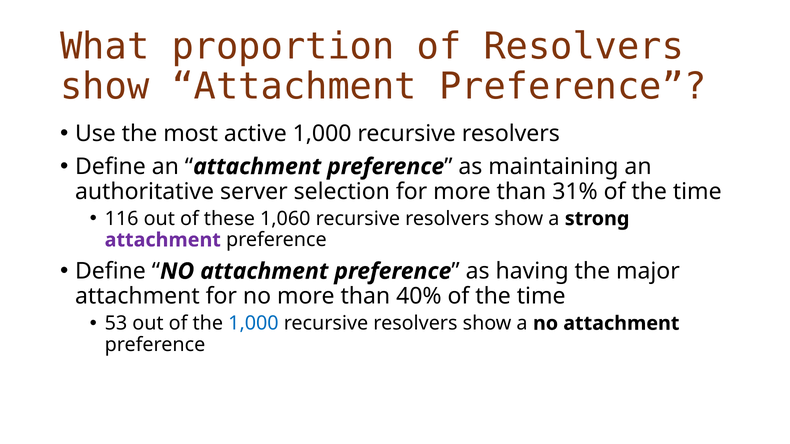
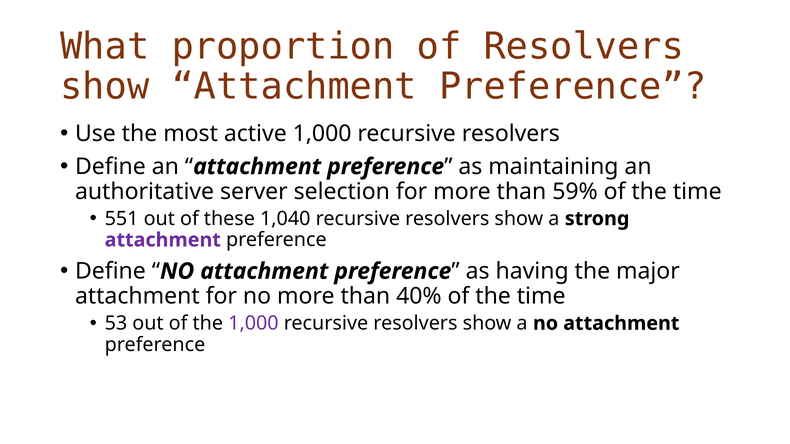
31%: 31% -> 59%
116: 116 -> 551
1,060: 1,060 -> 1,040
1,000 at (253, 324) colour: blue -> purple
